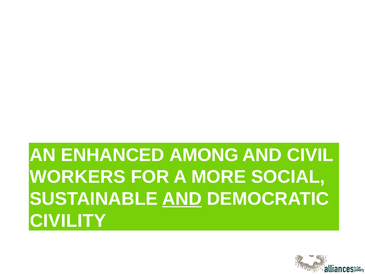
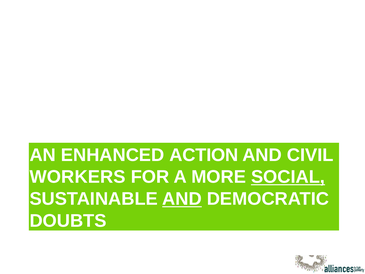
AMONG: AMONG -> ACTION
SOCIAL underline: none -> present
CIVILITY: CIVILITY -> DOUBTS
